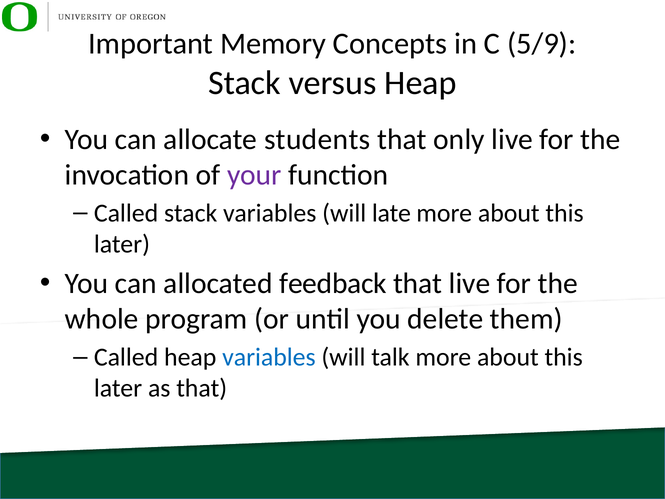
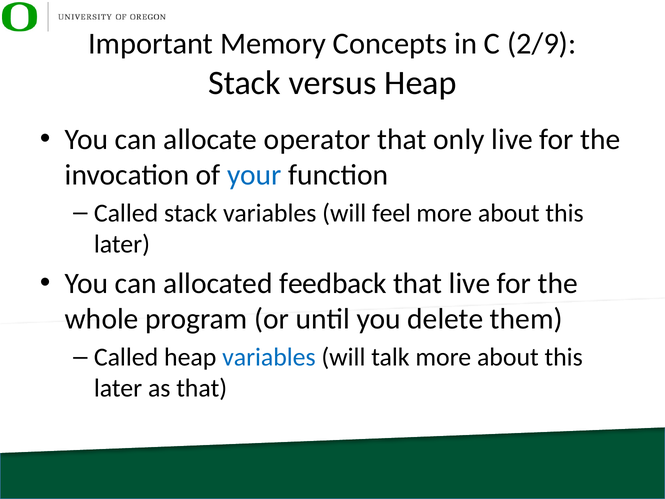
5/9: 5/9 -> 2/9
students: students -> operator
your colour: purple -> blue
late: late -> feel
